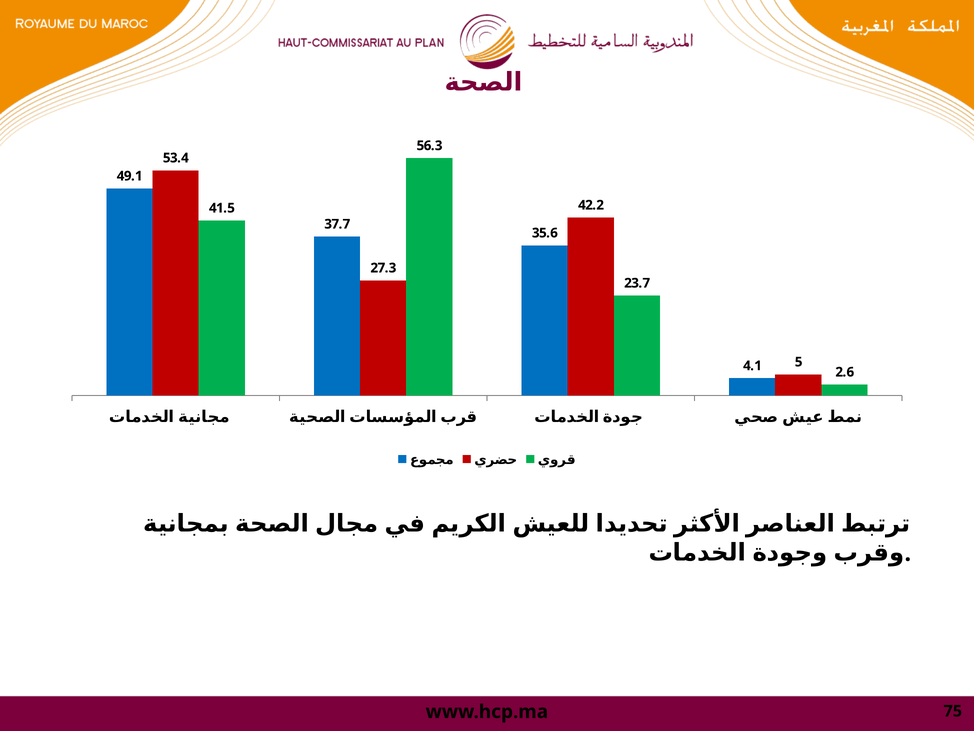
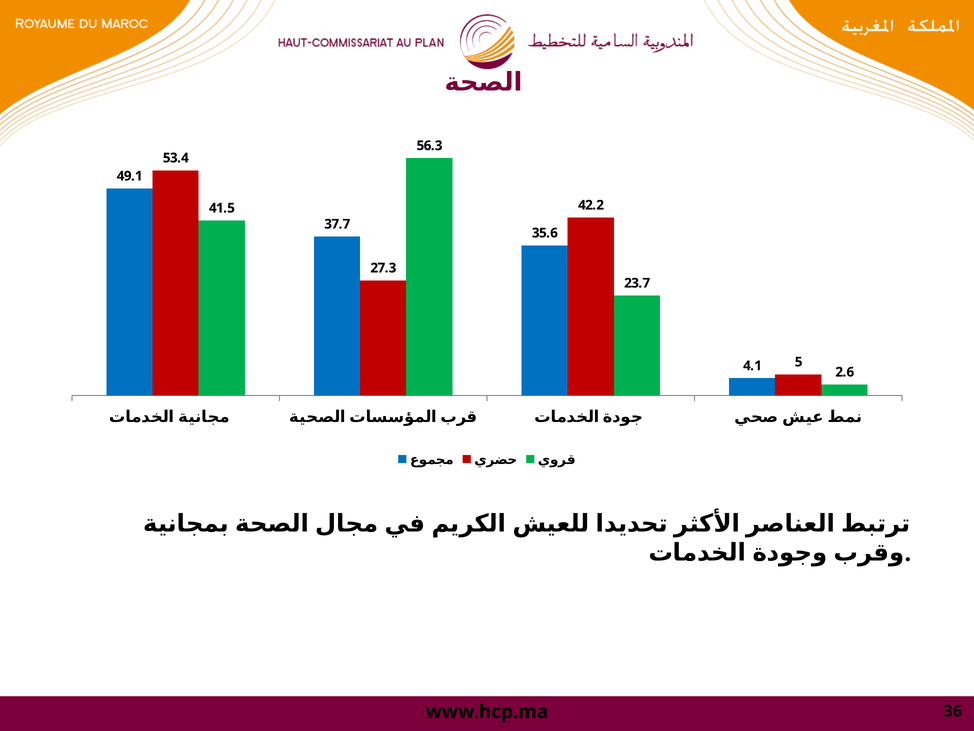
75: 75 -> 36
